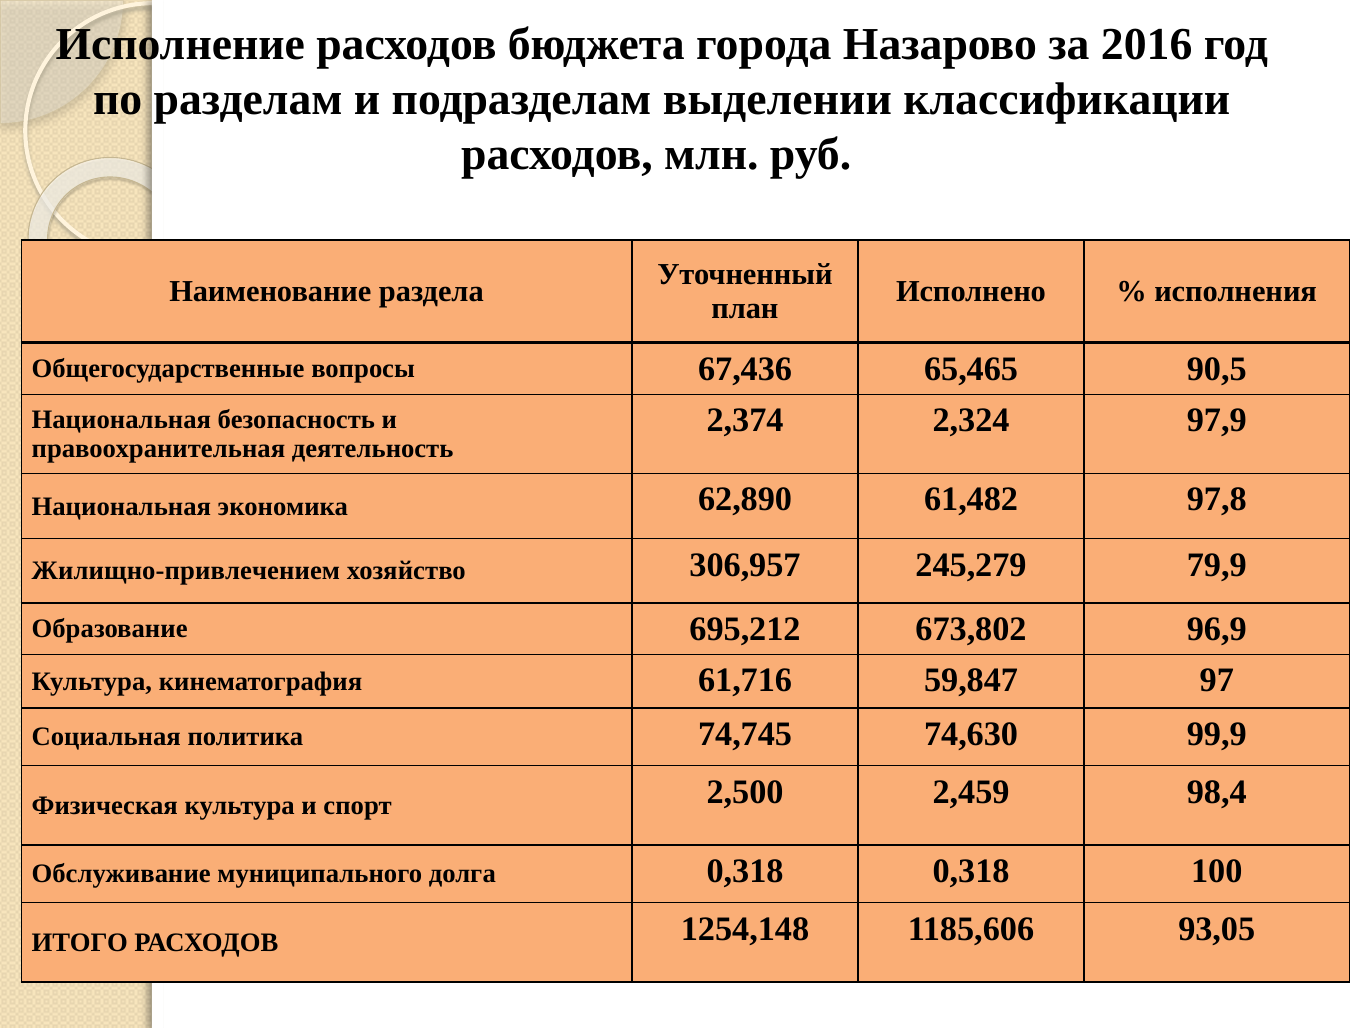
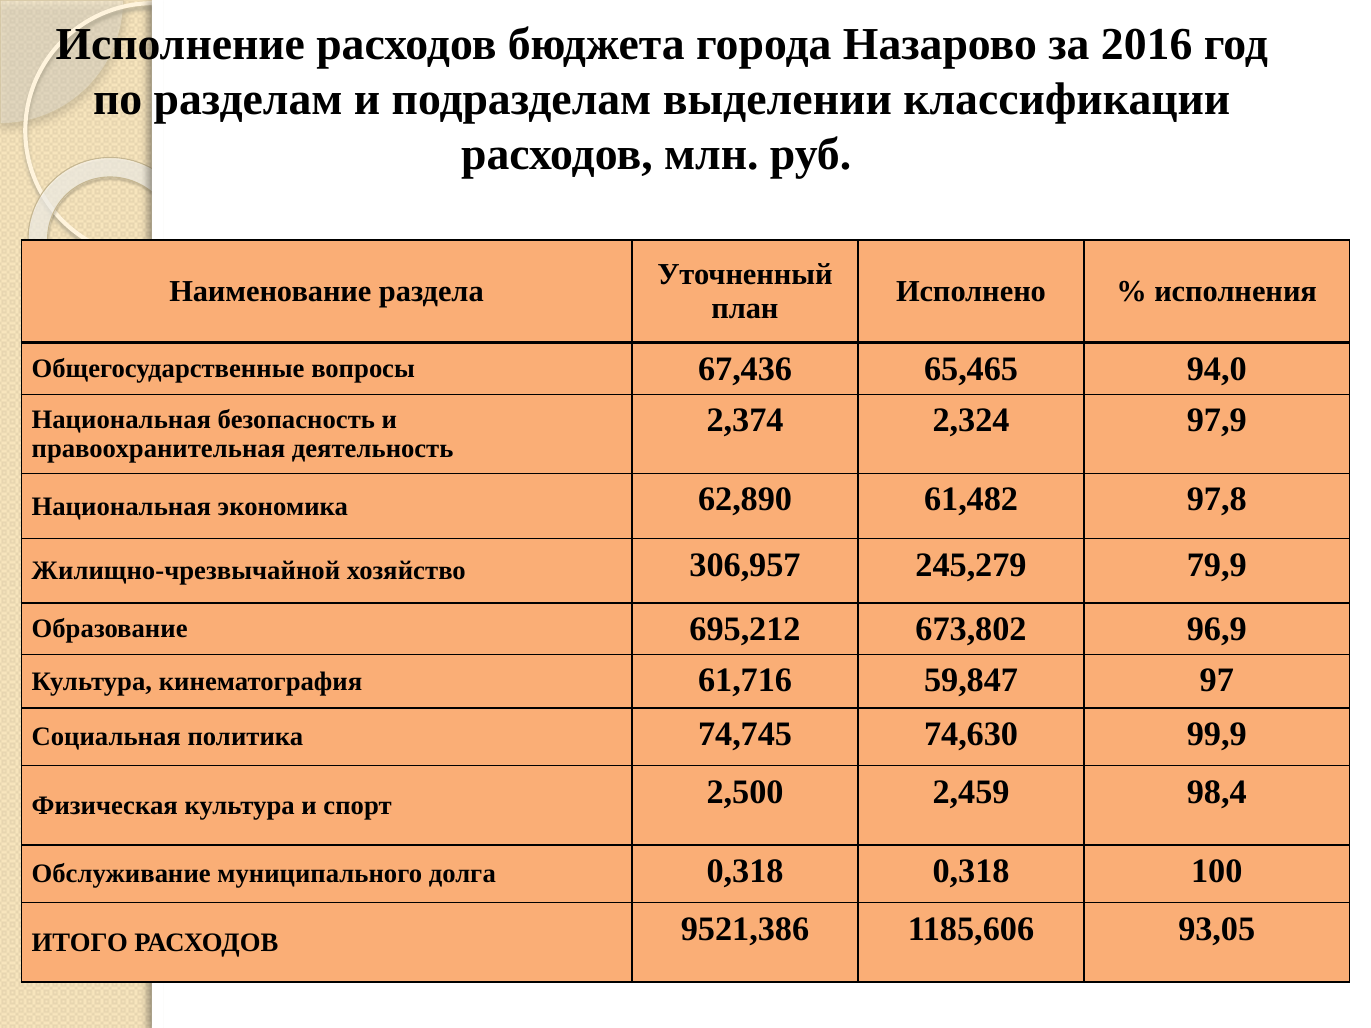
90,5: 90,5 -> 94,0
Жилищно-привлечением: Жилищно-привлечением -> Жилищно-чрезвычайной
1254,148: 1254,148 -> 9521,386
